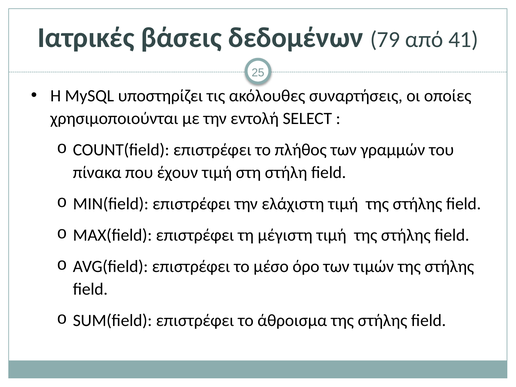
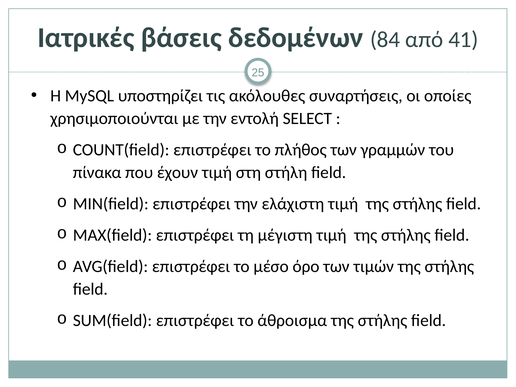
79: 79 -> 84
